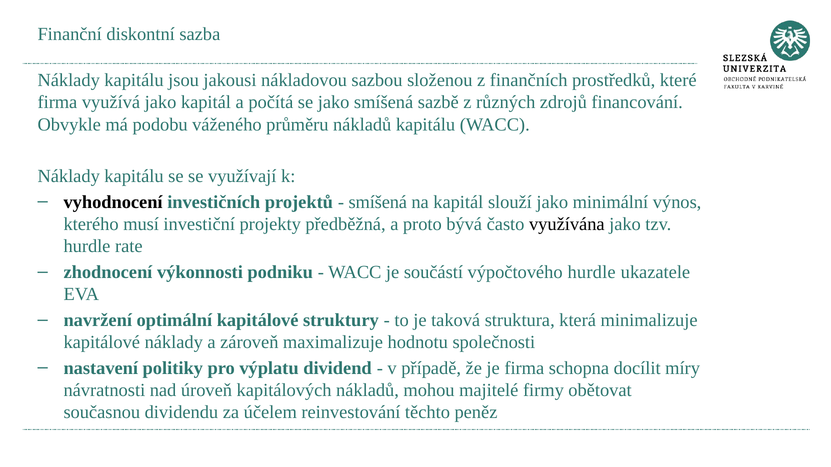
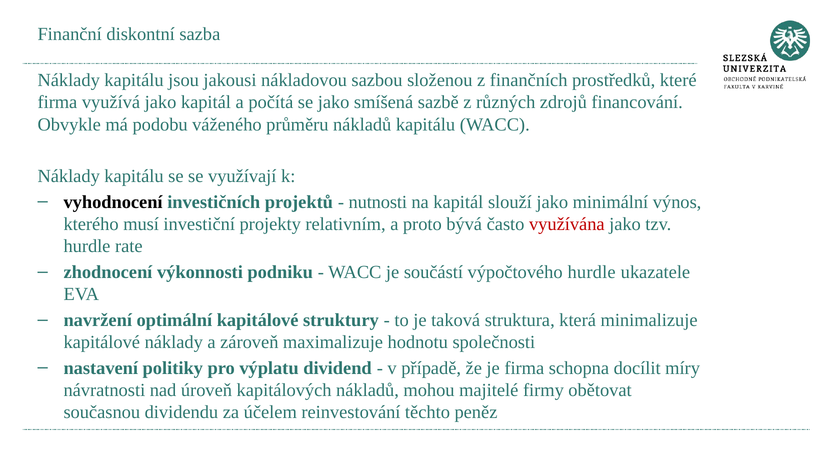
smíšená at (378, 202): smíšená -> nutnosti
předběžná: předběžná -> relativním
využívána colour: black -> red
